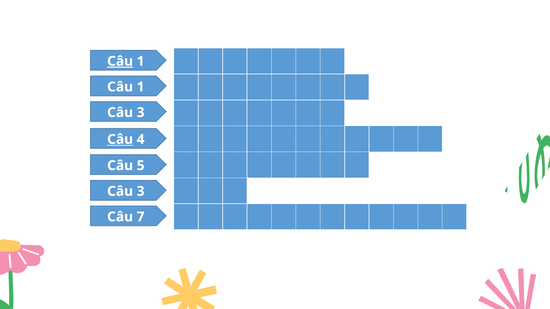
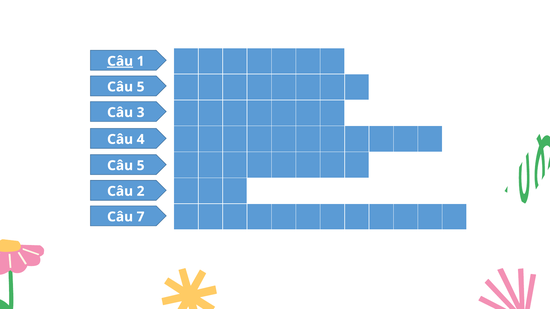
1 at (141, 87): 1 -> 5
Câu at (120, 140) underline: present -> none
3 at (141, 191): 3 -> 2
